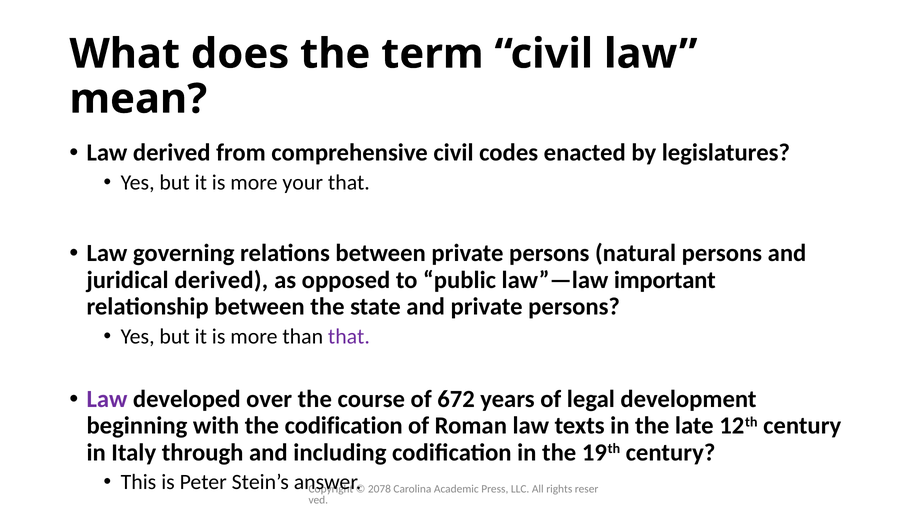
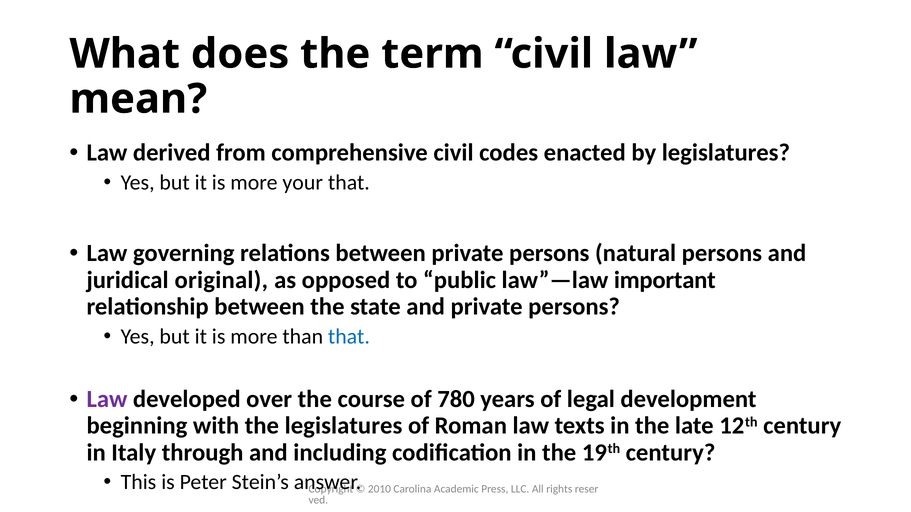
juridical derived: derived -> original
that at (349, 337) colour: purple -> blue
672: 672 -> 780
the codification: codification -> legislatures
2078: 2078 -> 2010
